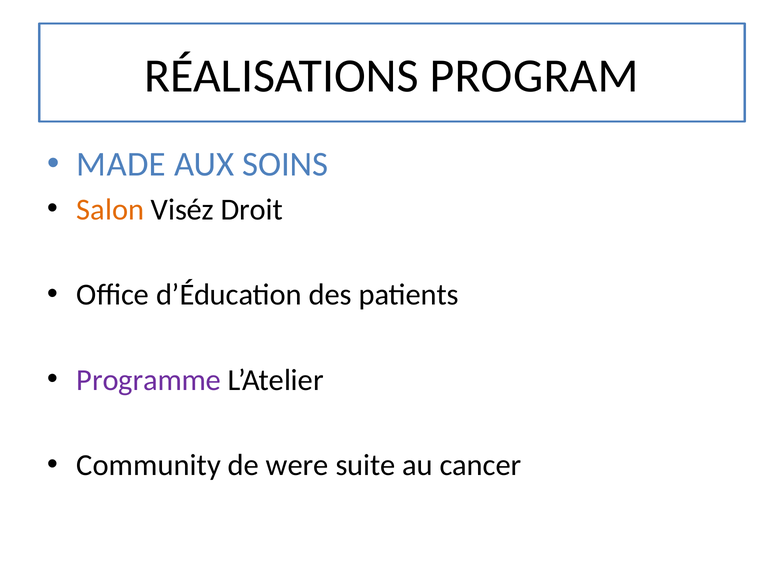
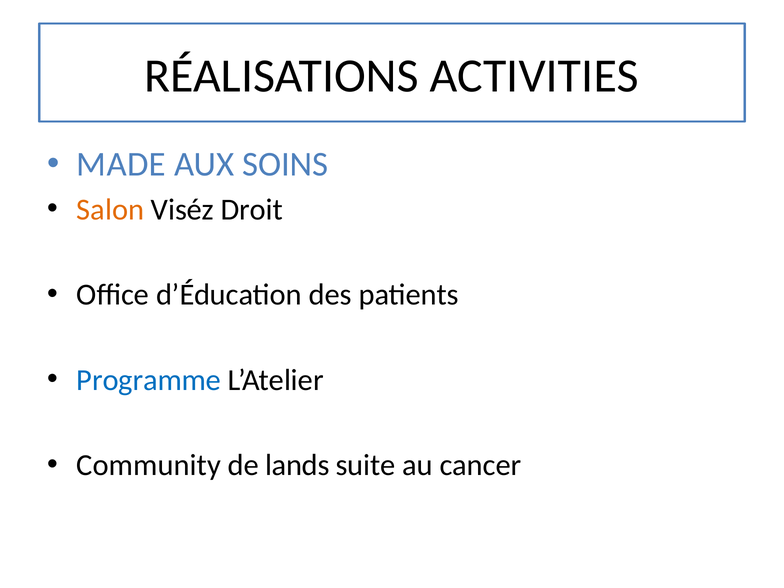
PROGRAM: PROGRAM -> ACTIVITIES
Programme colour: purple -> blue
were: were -> lands
